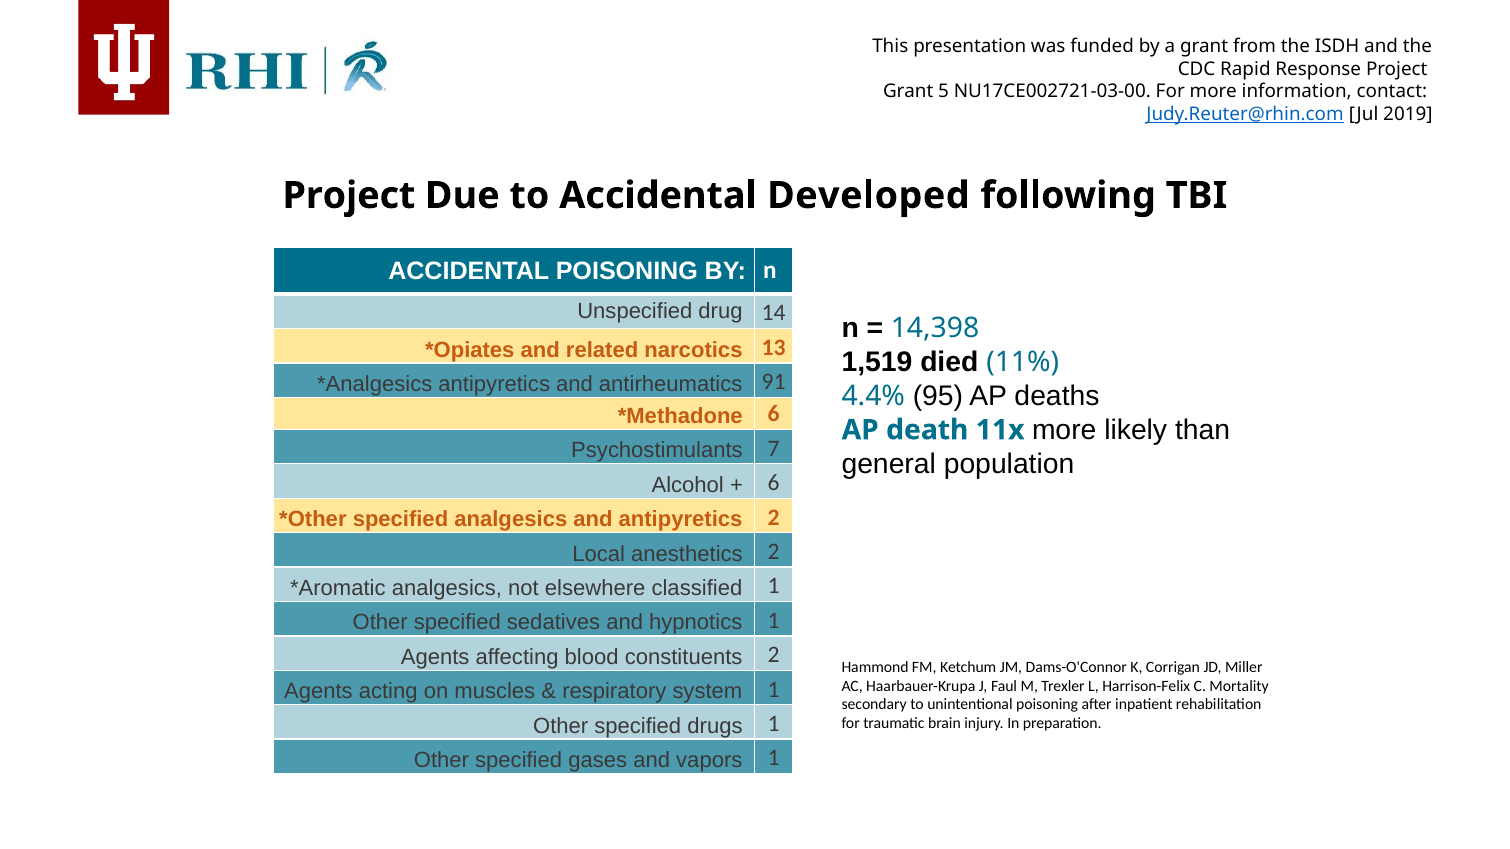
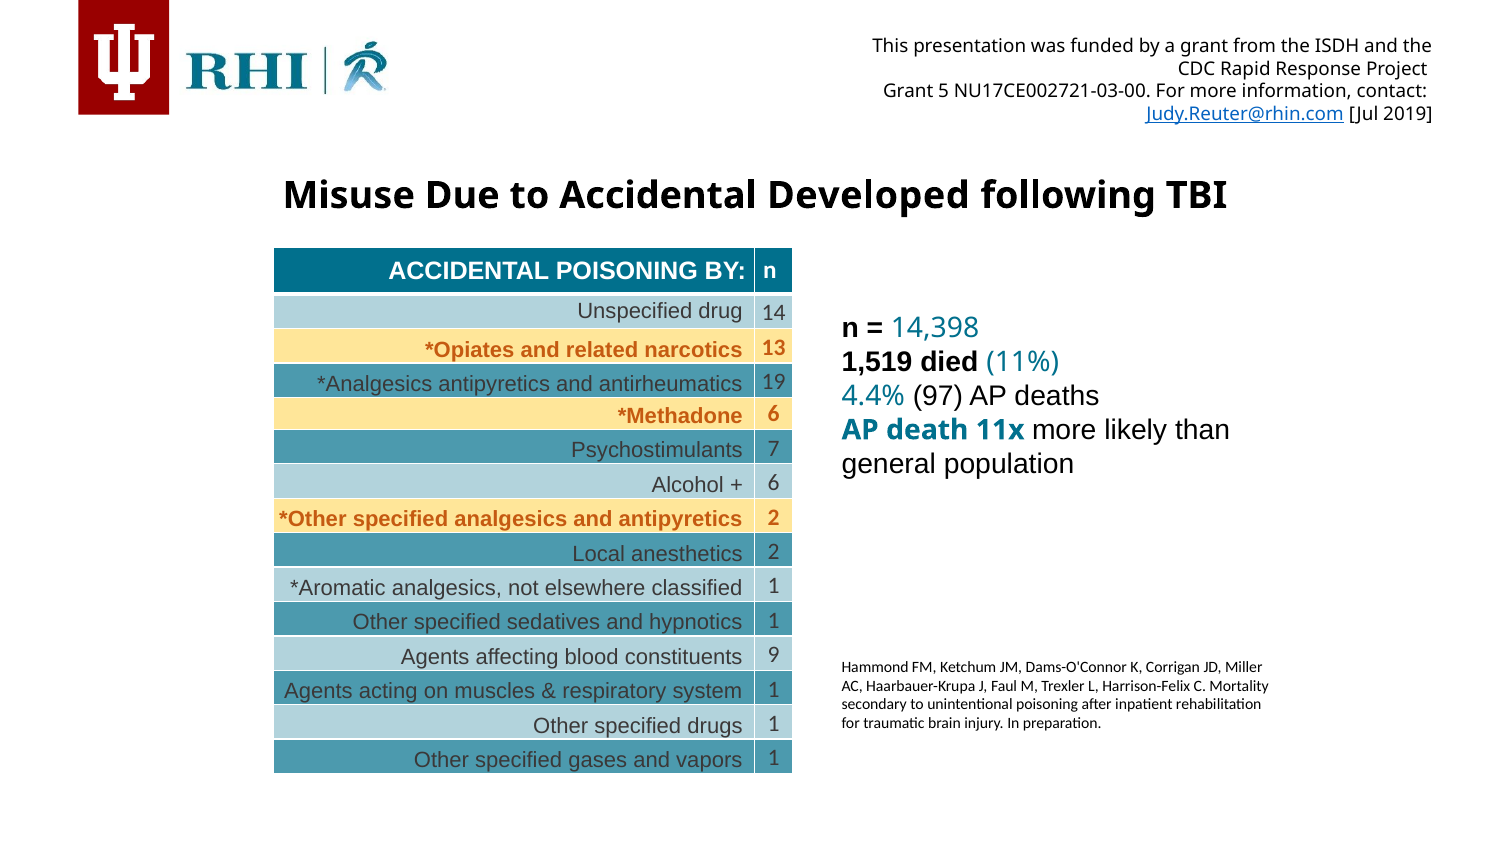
Project at (349, 196): Project -> Misuse
91: 91 -> 19
95: 95 -> 97
constituents 2: 2 -> 9
